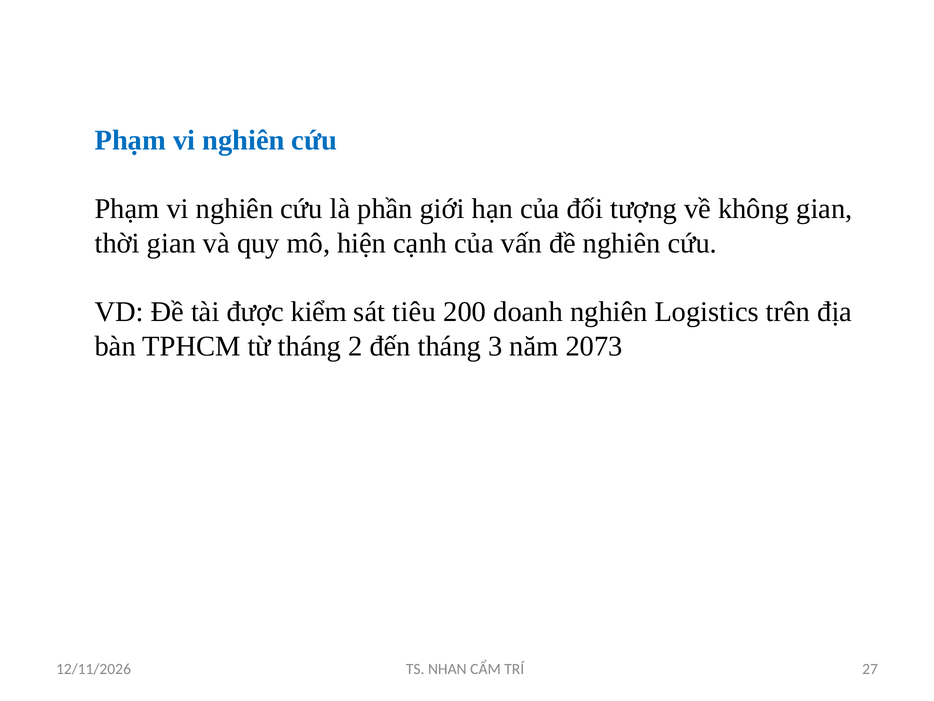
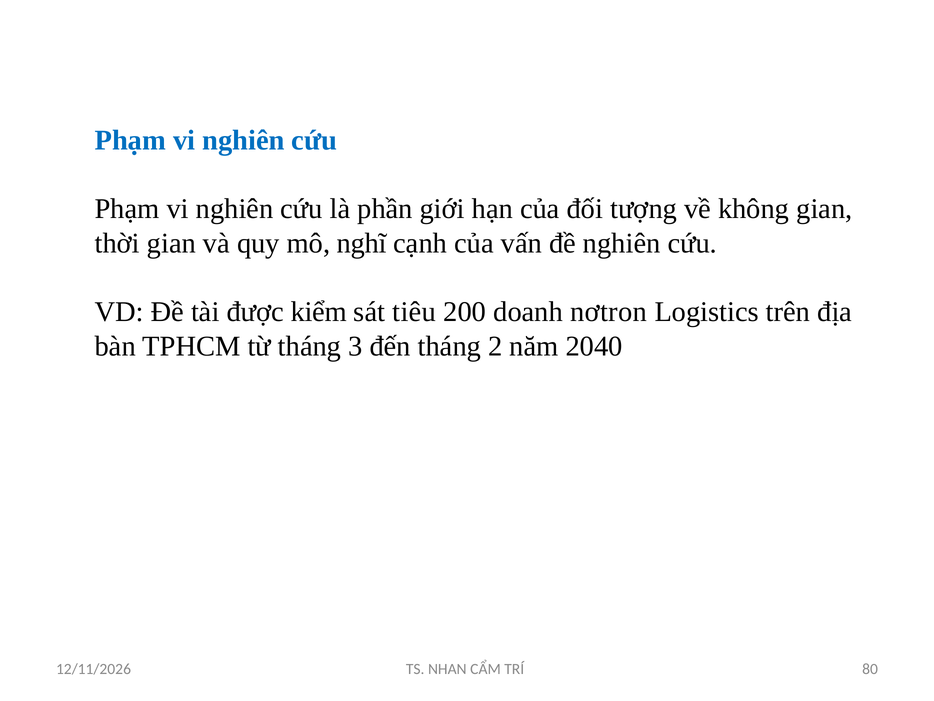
hiện: hiện -> nghĩ
doanh nghiên: nghiên -> nơtron
2: 2 -> 3
3: 3 -> 2
2073: 2073 -> 2040
27: 27 -> 80
